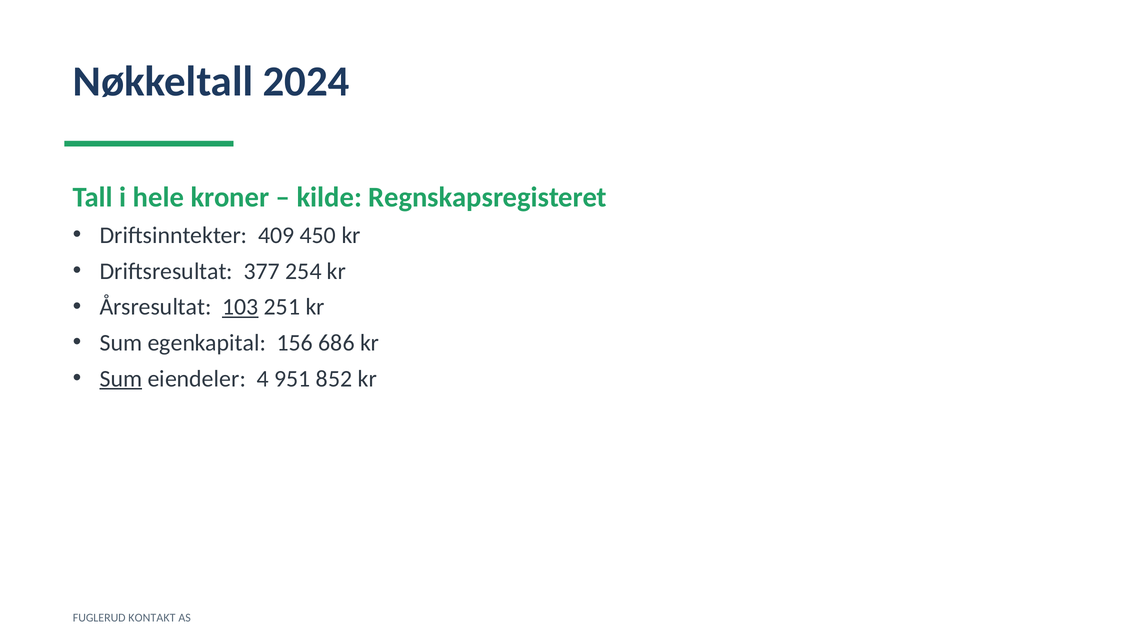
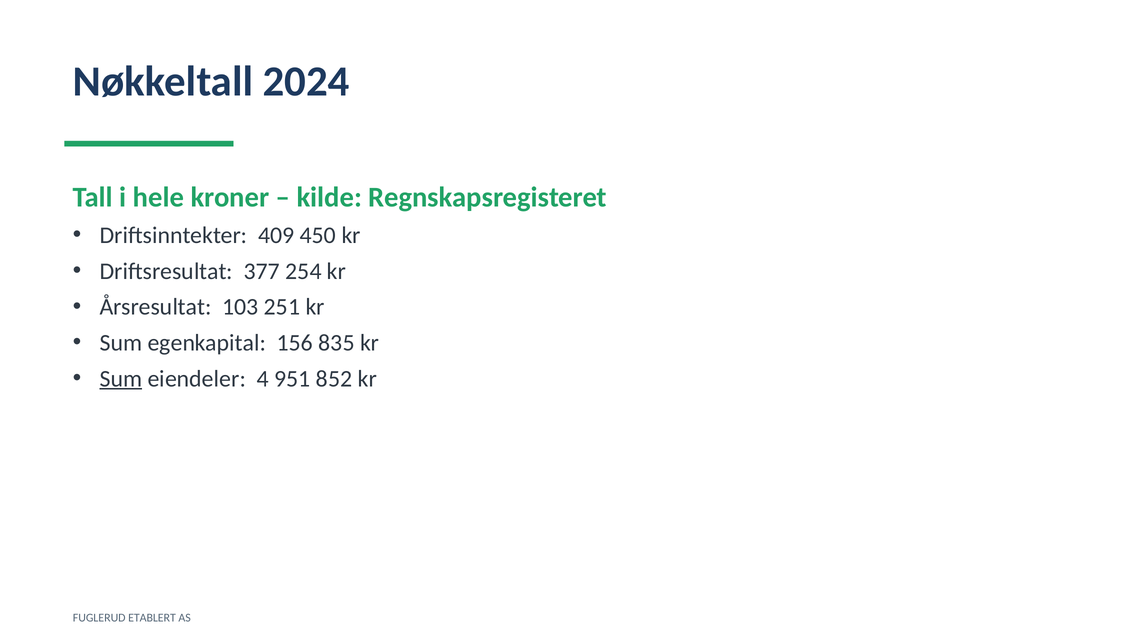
103 underline: present -> none
686: 686 -> 835
KONTAKT: KONTAKT -> ETABLERT
